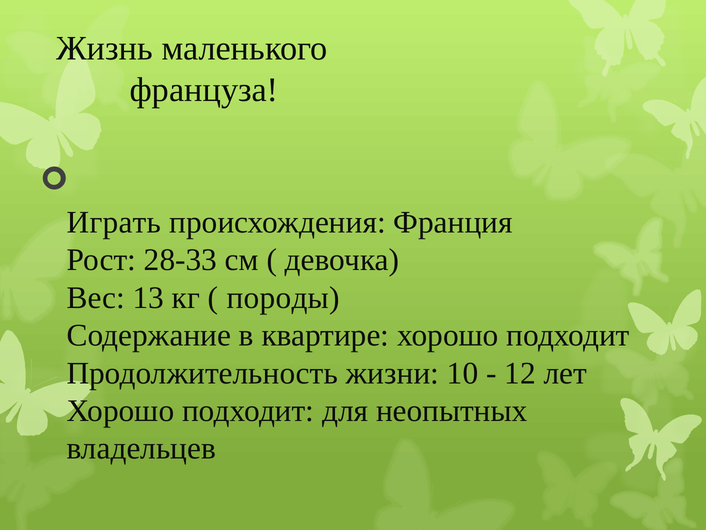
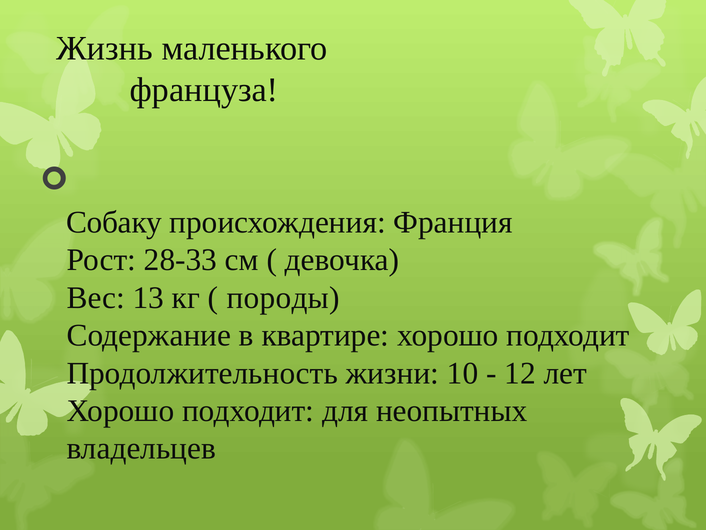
Играть: Играть -> Собаку
